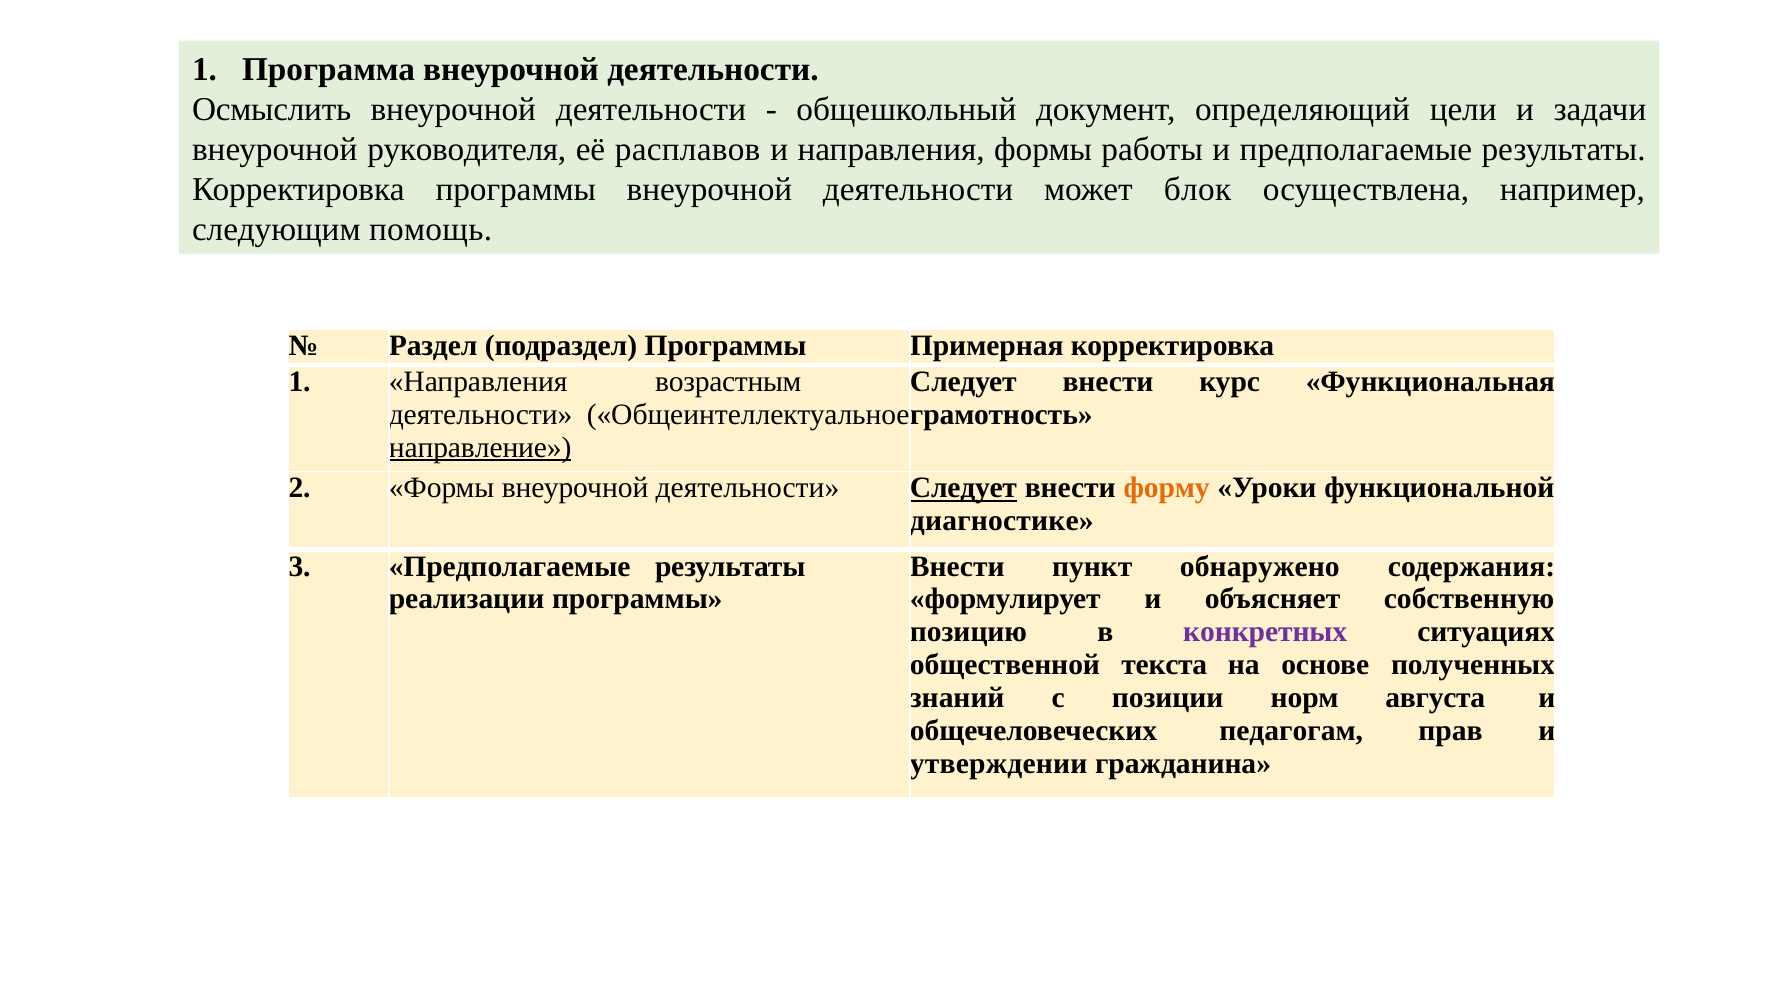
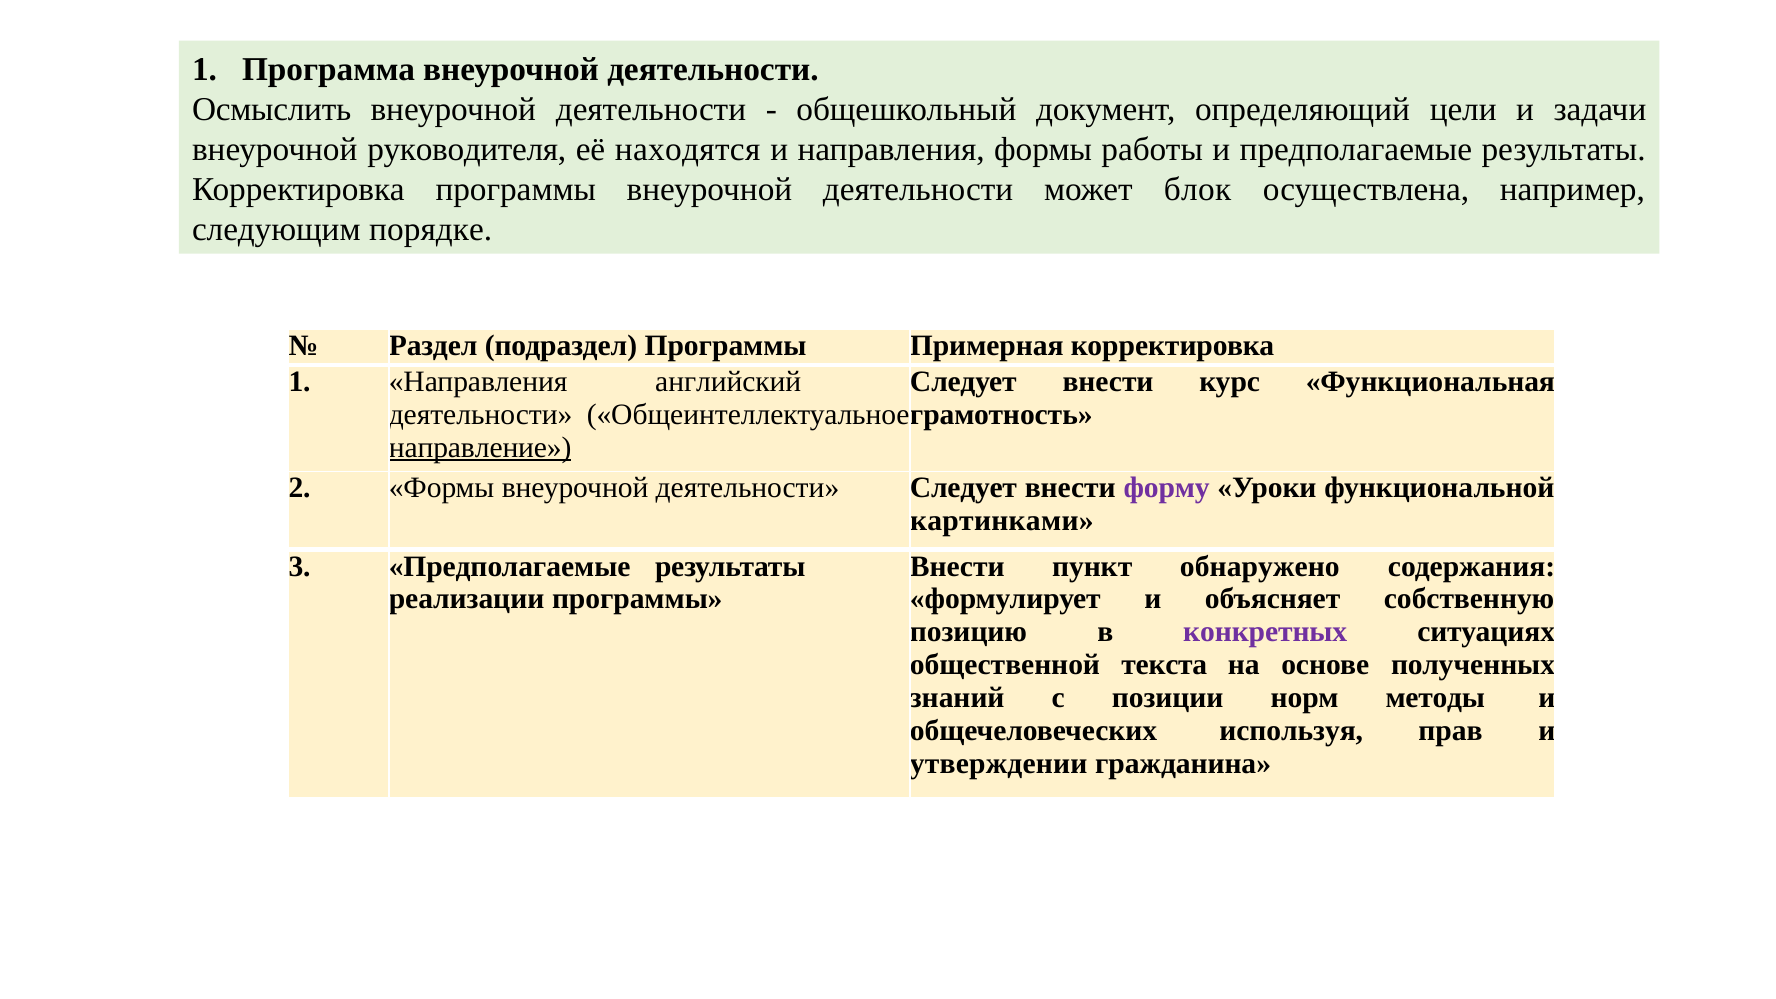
расплавов: расплавов -> находятся
помощь: помощь -> порядке
возрастным: возрастным -> английский
Следует at (963, 488) underline: present -> none
форму colour: orange -> purple
диагностике: диагностике -> картинками
августа: августа -> методы
педагогам: педагогам -> используя
